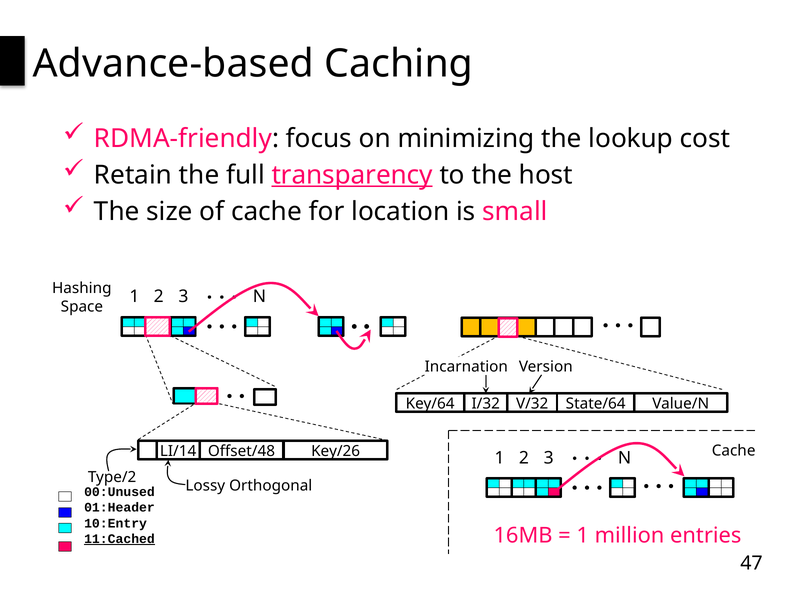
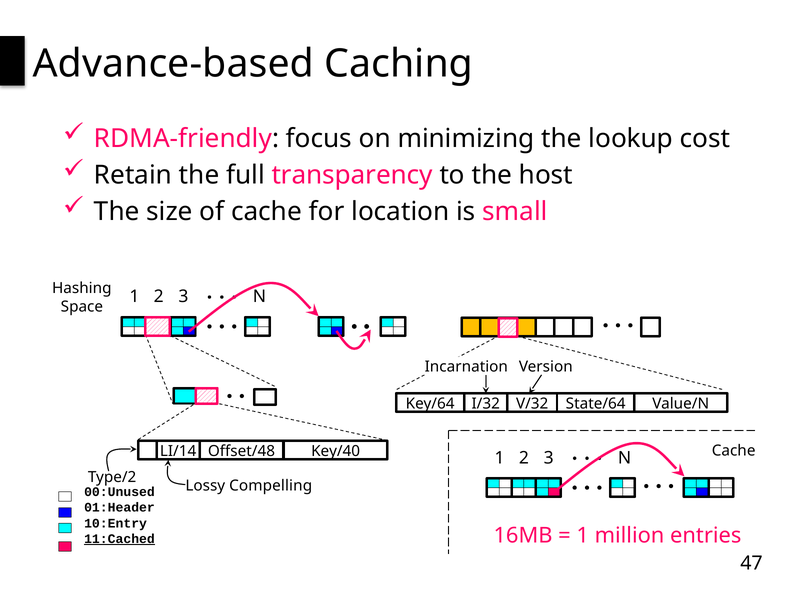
transparency underline: present -> none
Key/26: Key/26 -> Key/40
Orthogonal: Orthogonal -> Compelling
